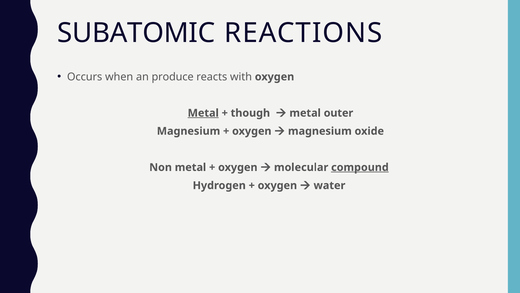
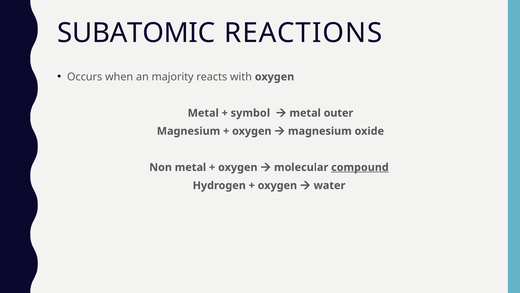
produce: produce -> majority
Metal at (203, 113) underline: present -> none
though: though -> symbol
